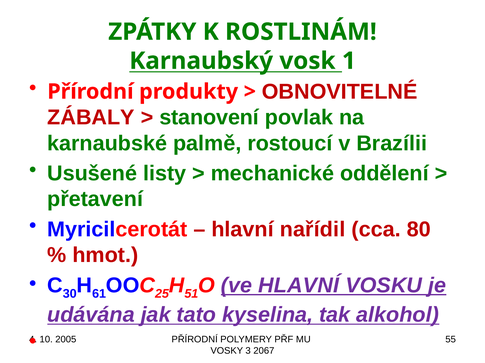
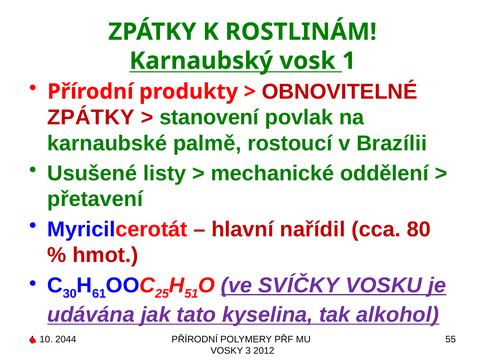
ZÁBALY at (91, 118): ZÁBALY -> ZPÁTKY
ve HLAVNÍ: HLAVNÍ -> SVÍČKY
2005: 2005 -> 2044
2067: 2067 -> 2012
